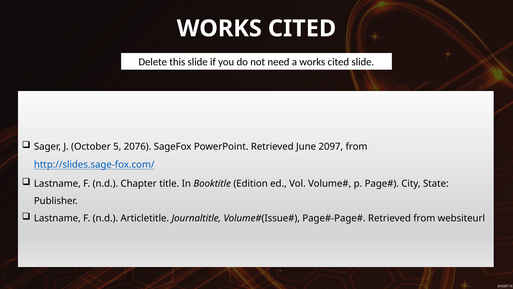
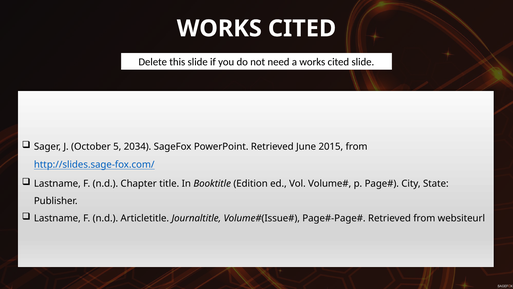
2076: 2076 -> 2034
2097: 2097 -> 2015
